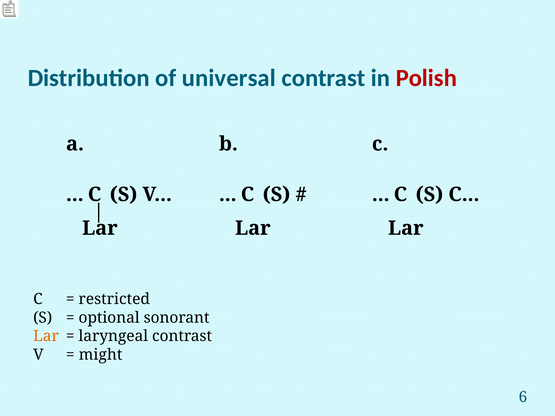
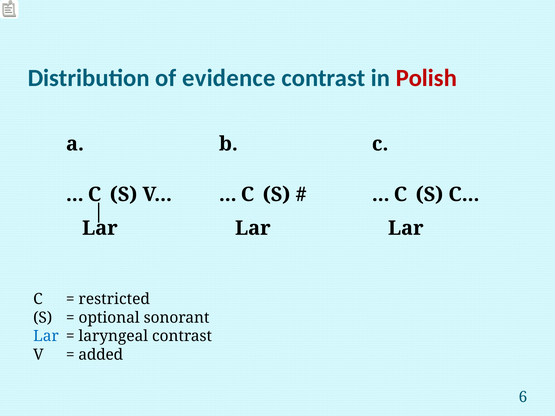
universal: universal -> evidence
Lar at (46, 336) colour: orange -> blue
might: might -> added
